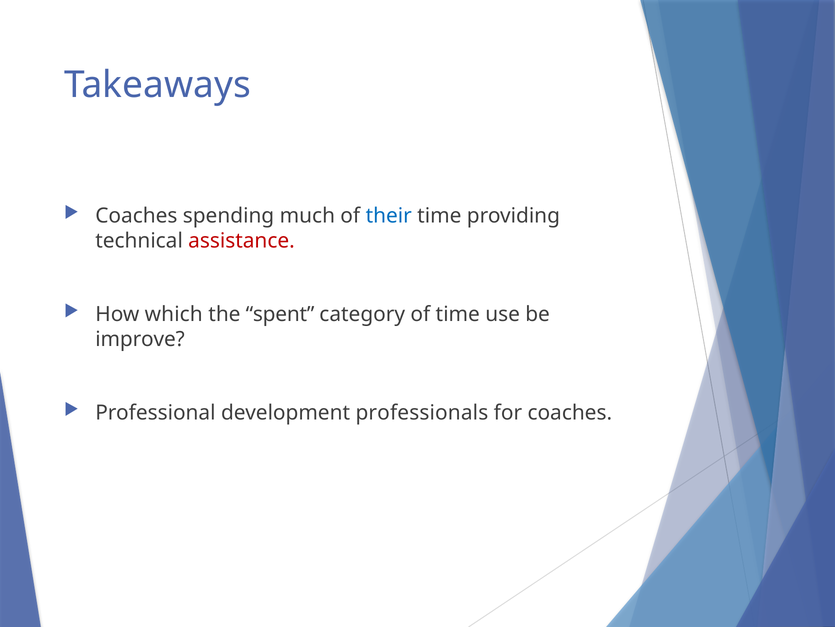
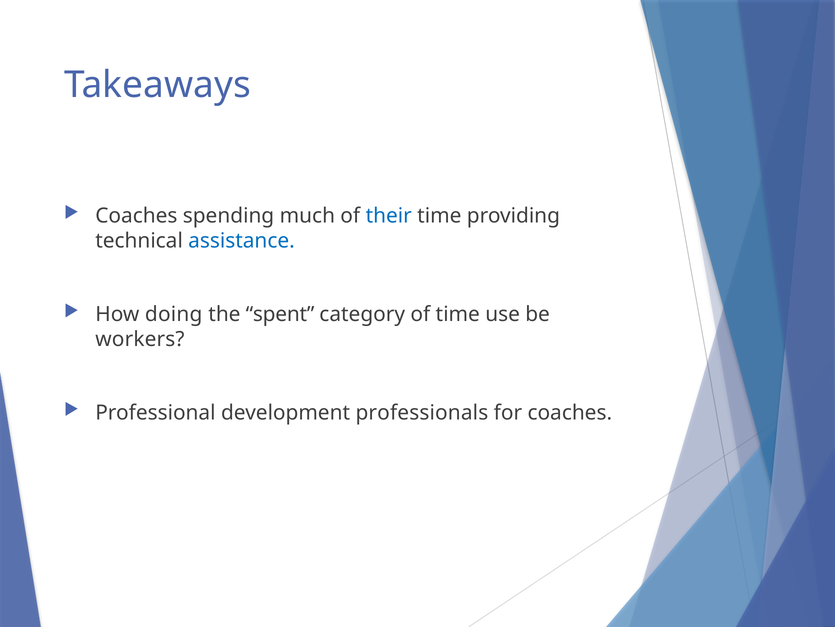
assistance colour: red -> blue
which: which -> doing
improve: improve -> workers
